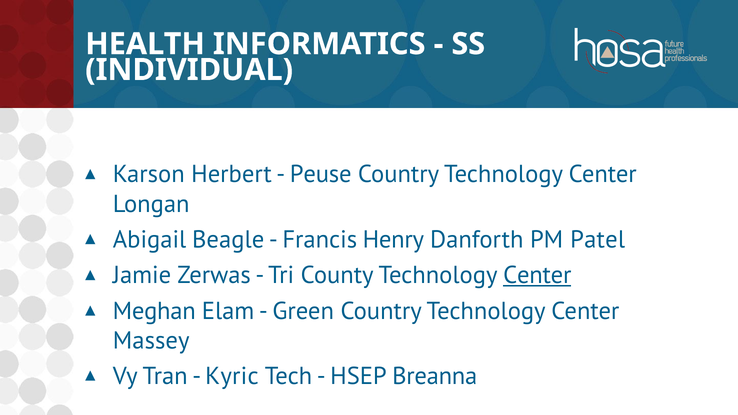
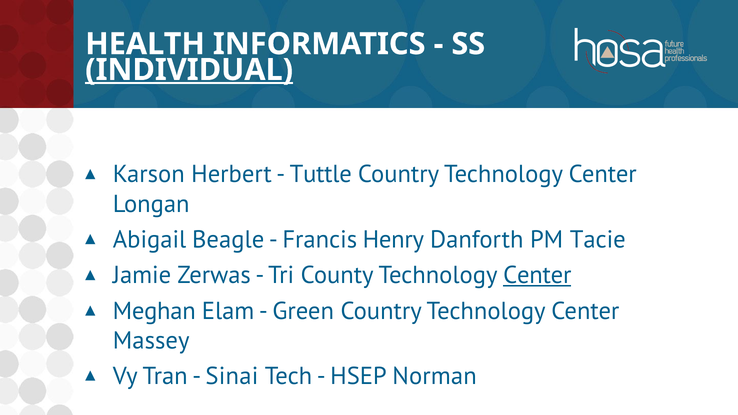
INDIVIDUAL underline: none -> present
Peuse: Peuse -> Tuttle
Patel: Patel -> Tacie
Kyric: Kyric -> Sinai
Breanna: Breanna -> Norman
